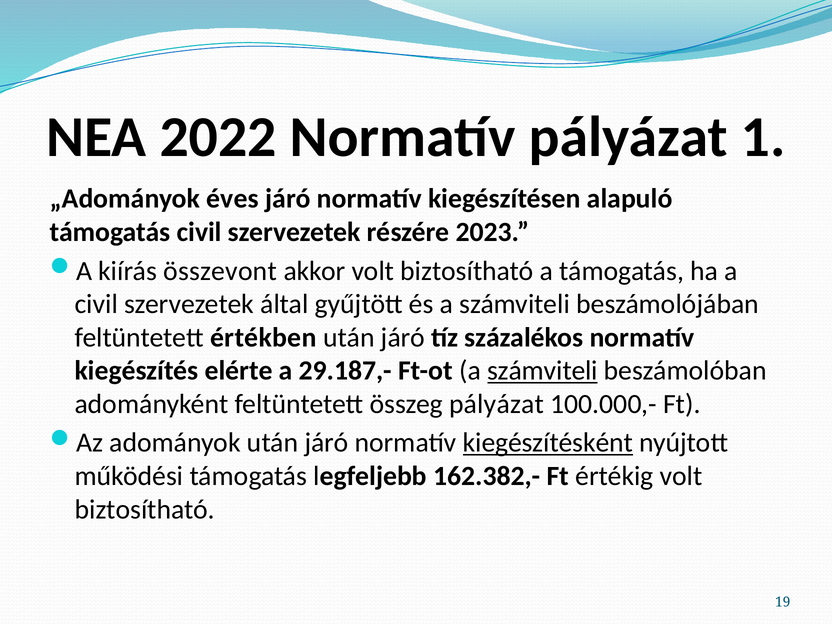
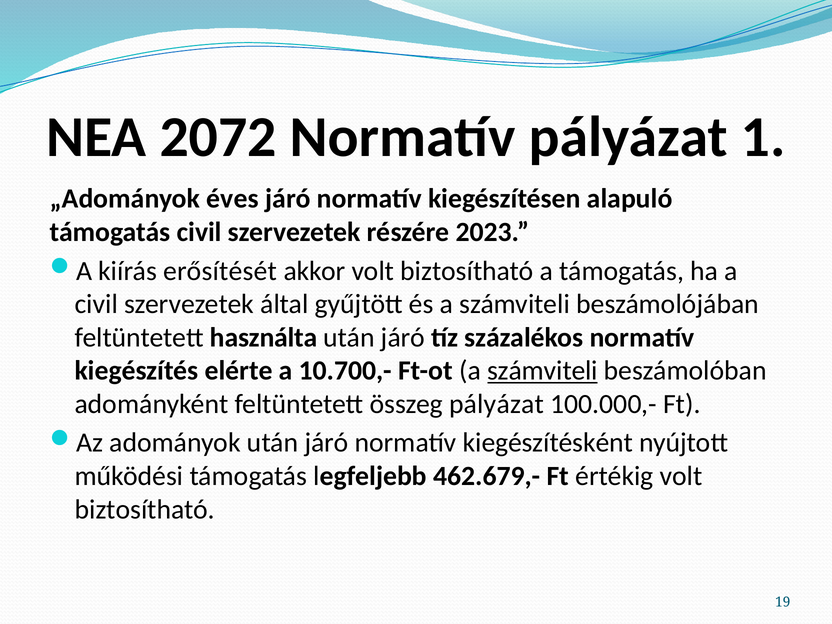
2022: 2022 -> 2072
összevont: összevont -> erősítését
értékben: értékben -> használta
29.187,-: 29.187,- -> 10.700,-
kiegészítésként underline: present -> none
162.382,-: 162.382,- -> 462.679,-
